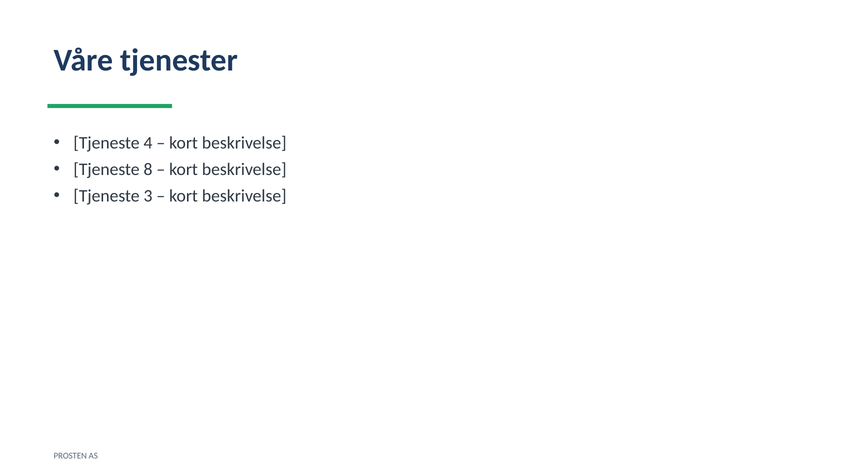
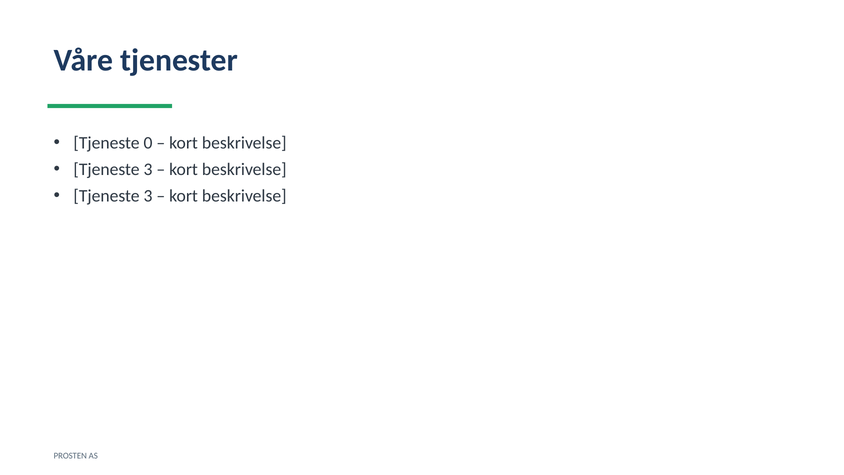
4: 4 -> 0
8 at (148, 169): 8 -> 3
